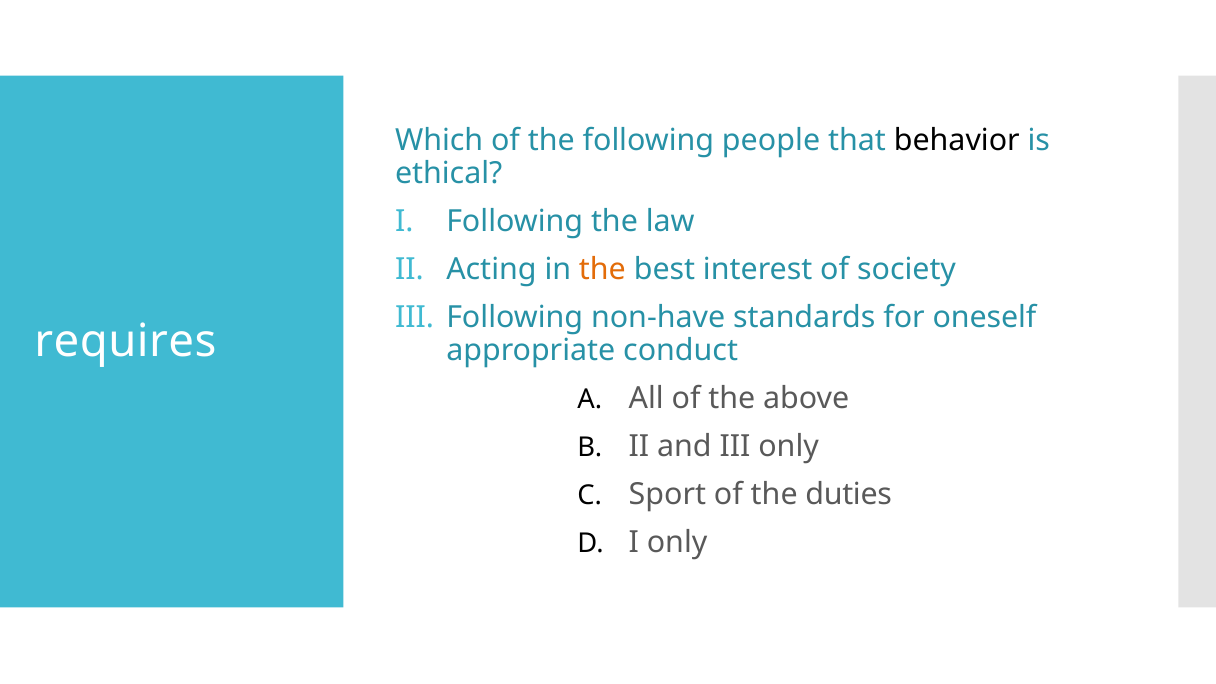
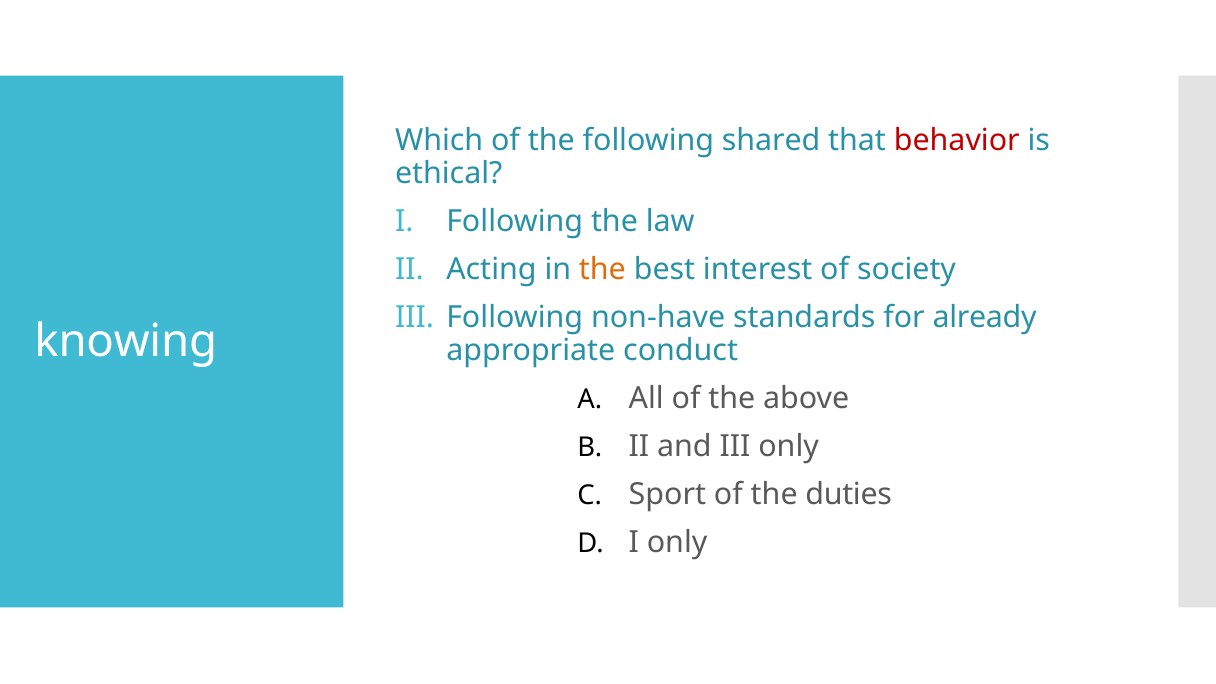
people: people -> shared
behavior colour: black -> red
oneself: oneself -> already
requires: requires -> knowing
